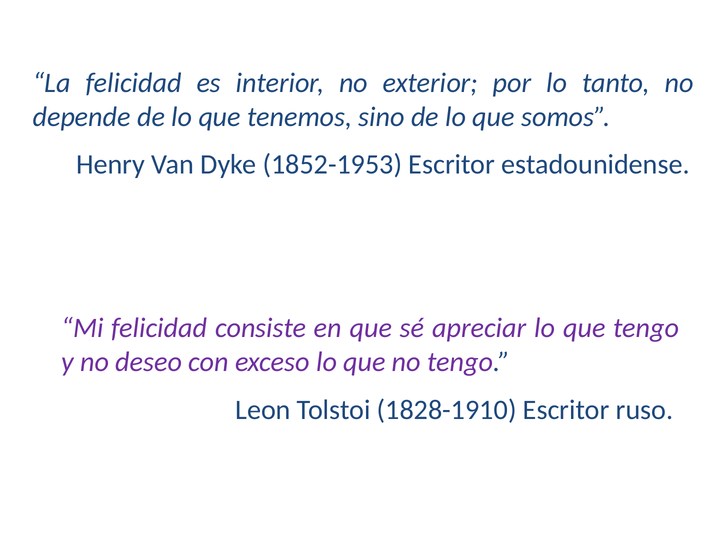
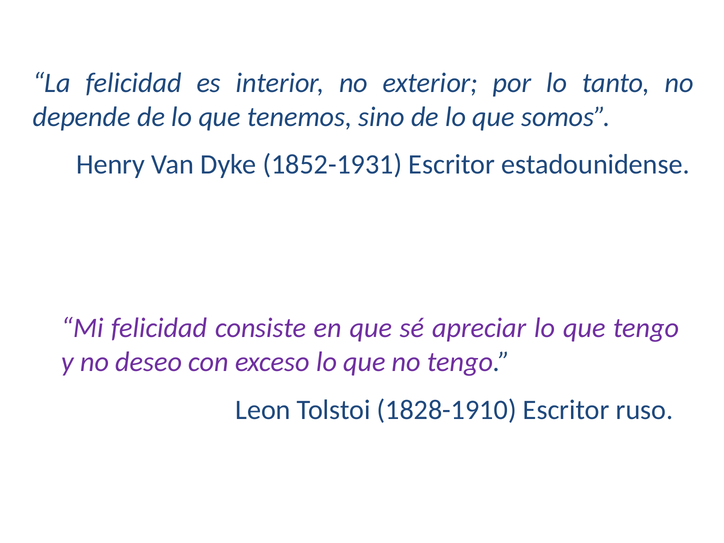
1852-1953: 1852-1953 -> 1852-1931
